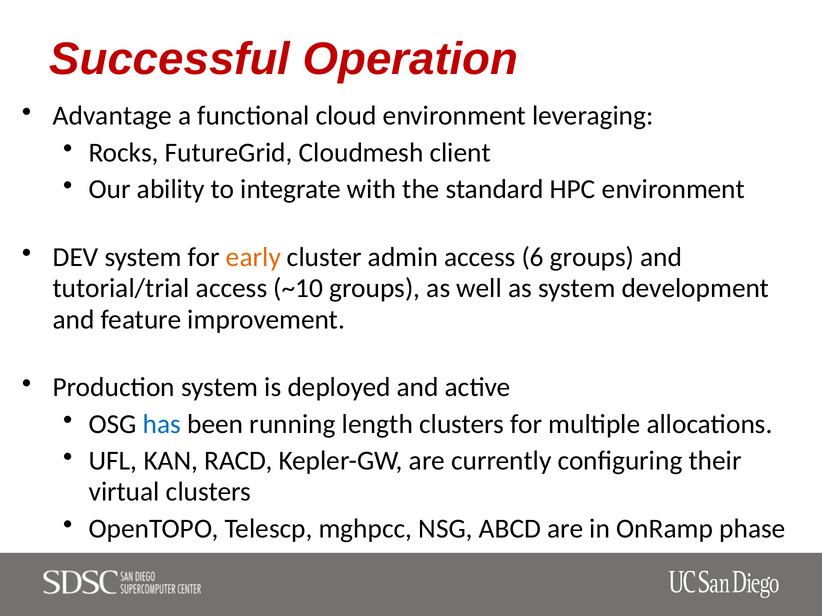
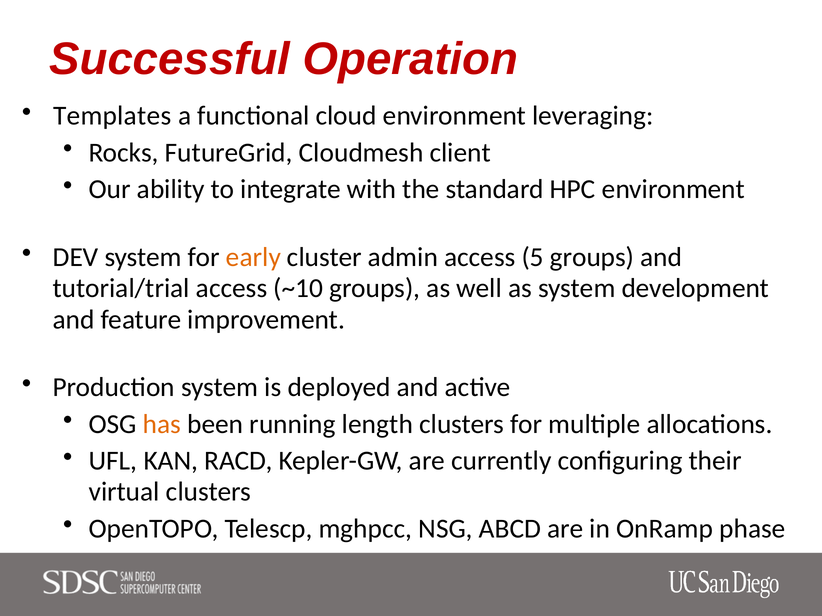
Advantage: Advantage -> Templates
6: 6 -> 5
has colour: blue -> orange
